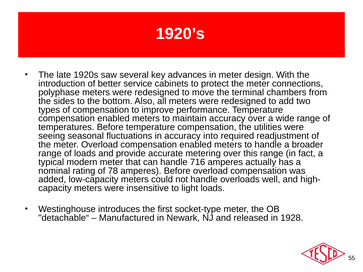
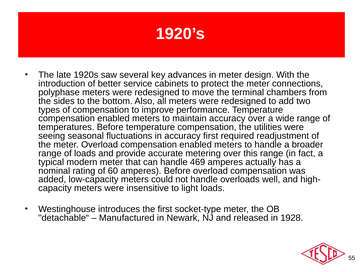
accuracy into: into -> first
716: 716 -> 469
78: 78 -> 60
